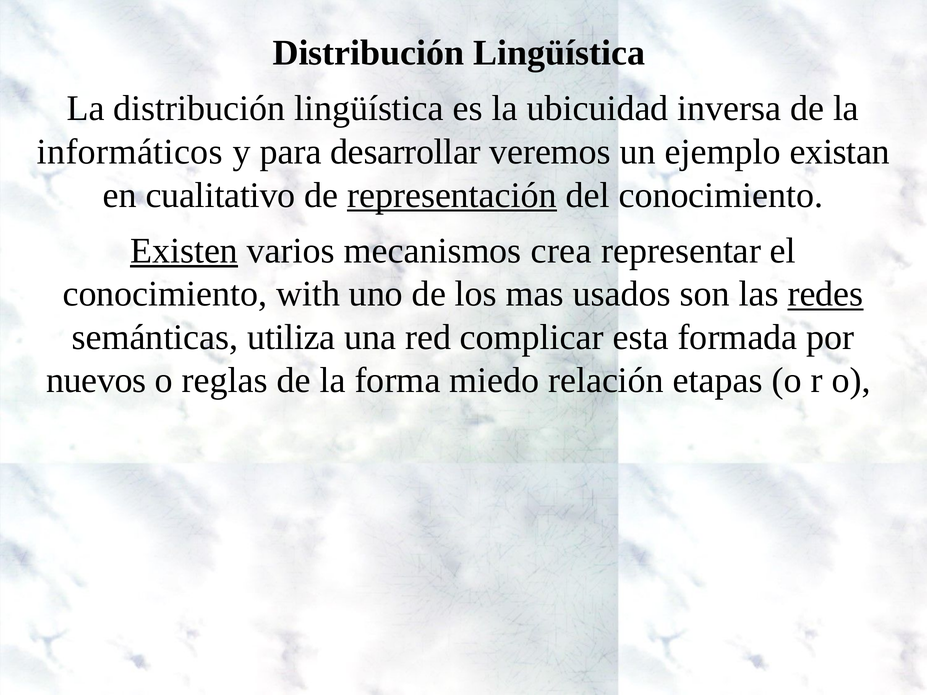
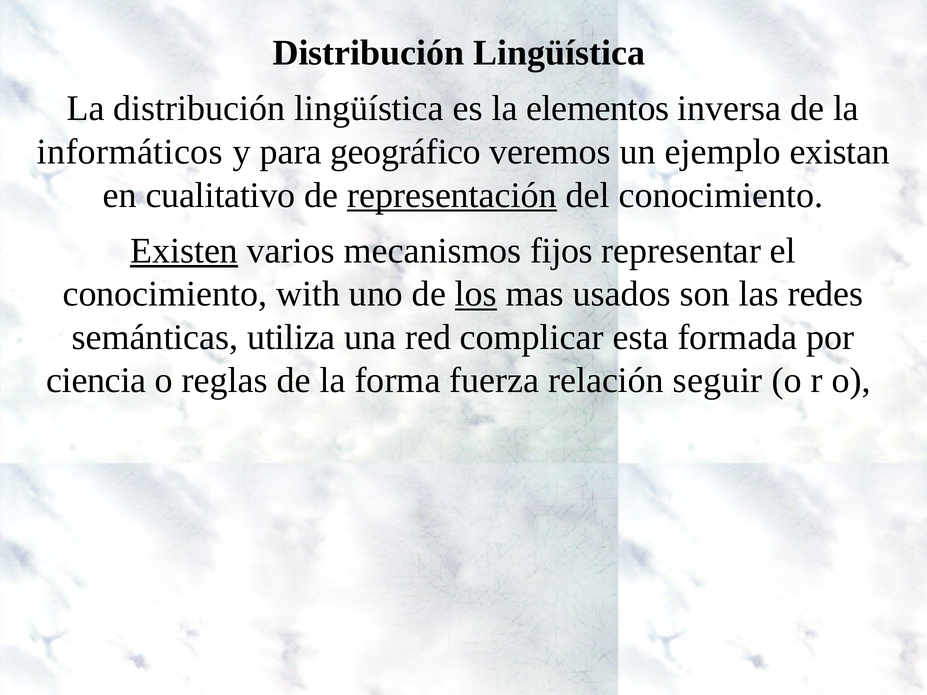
ubicuidad: ubicuidad -> elementos
desarrollar: desarrollar -> geográfico
crea: crea -> fijos
los underline: none -> present
redes underline: present -> none
nuevos: nuevos -> ciencia
miedo: miedo -> fuerza
etapas: etapas -> seguir
